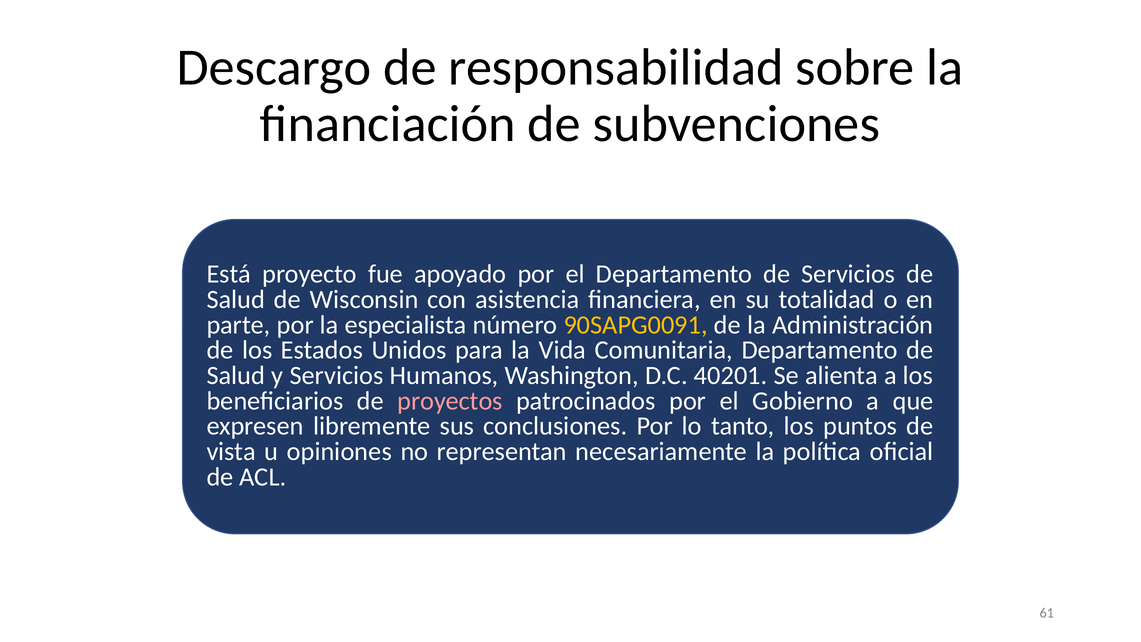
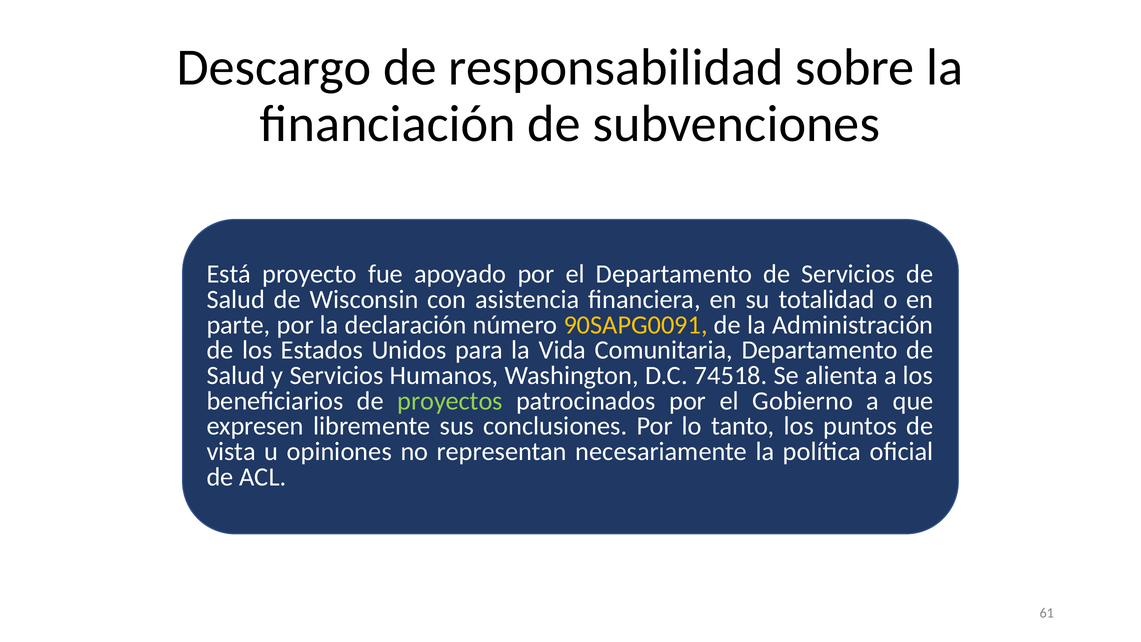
especialista: especialista -> declaración
40201: 40201 -> 74518
proyectos colour: pink -> light green
